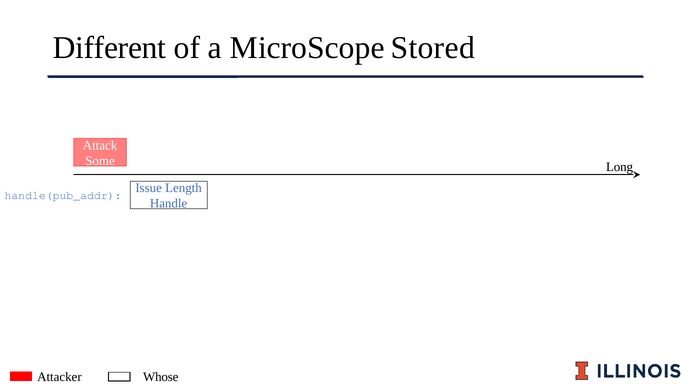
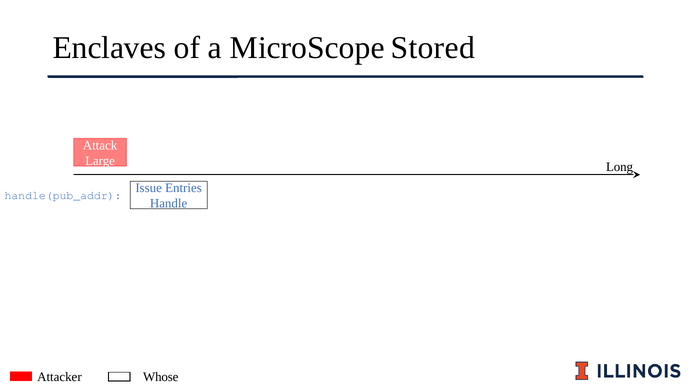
Different: Different -> Enclaves
Some: Some -> Large
Length: Length -> Entries
